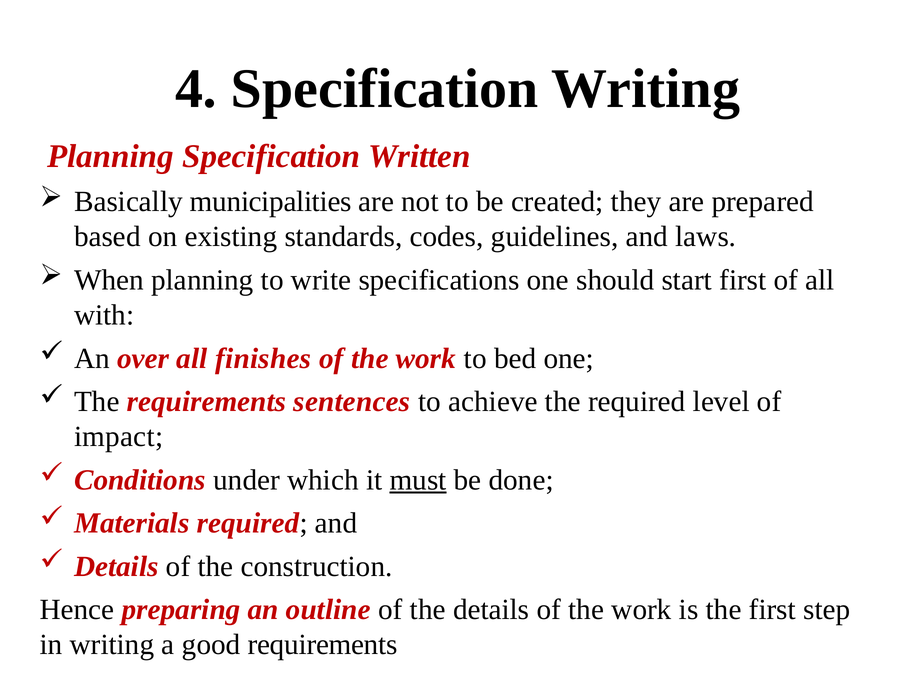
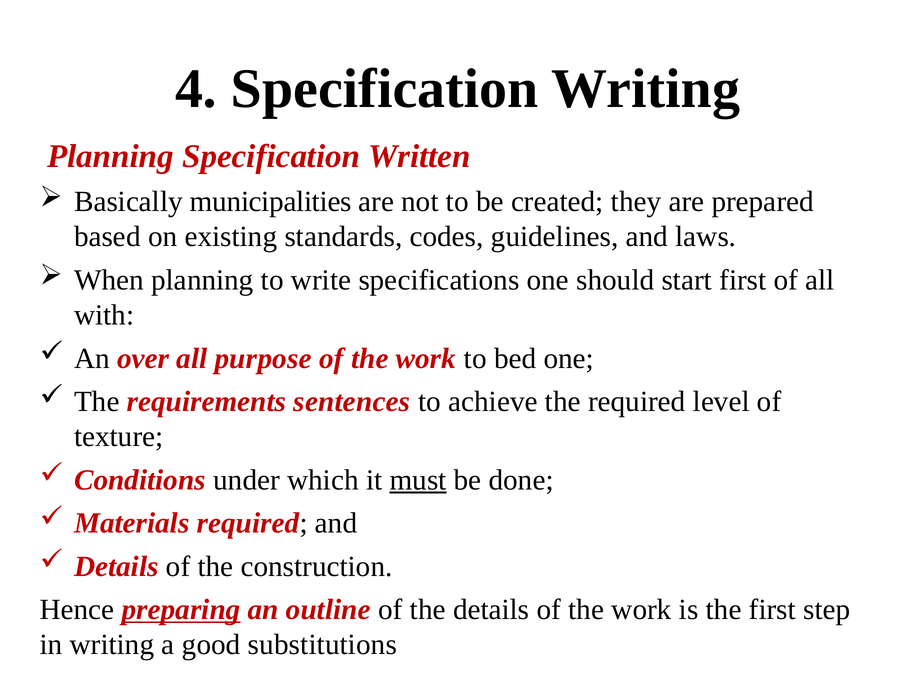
finishes: finishes -> purpose
impact: impact -> texture
preparing underline: none -> present
good requirements: requirements -> substitutions
